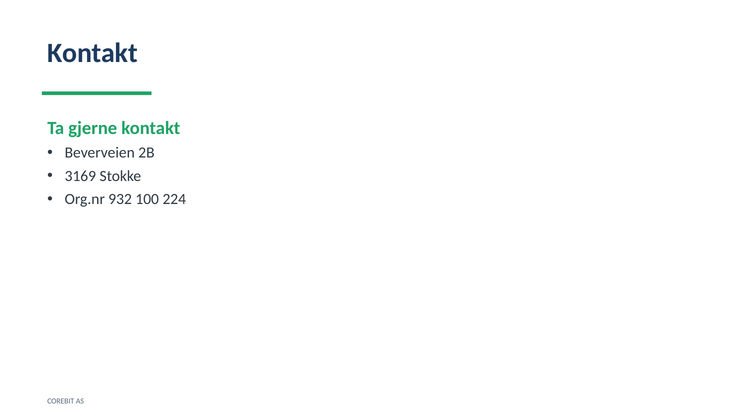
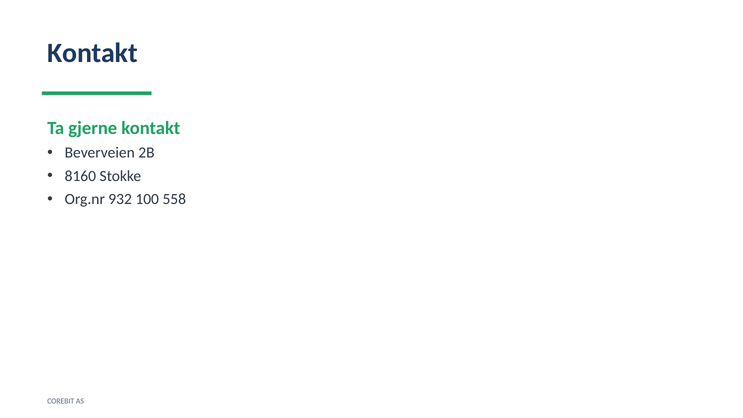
3169: 3169 -> 8160
224: 224 -> 558
